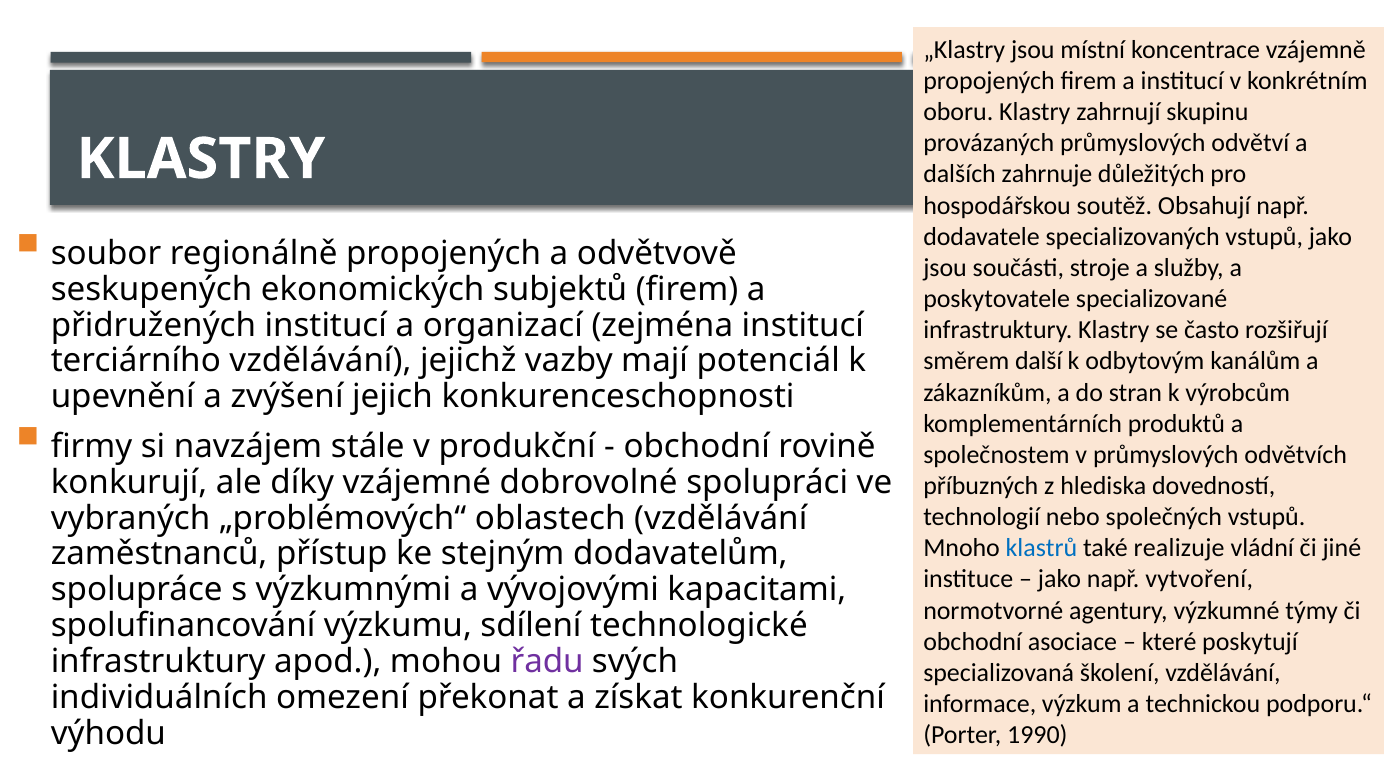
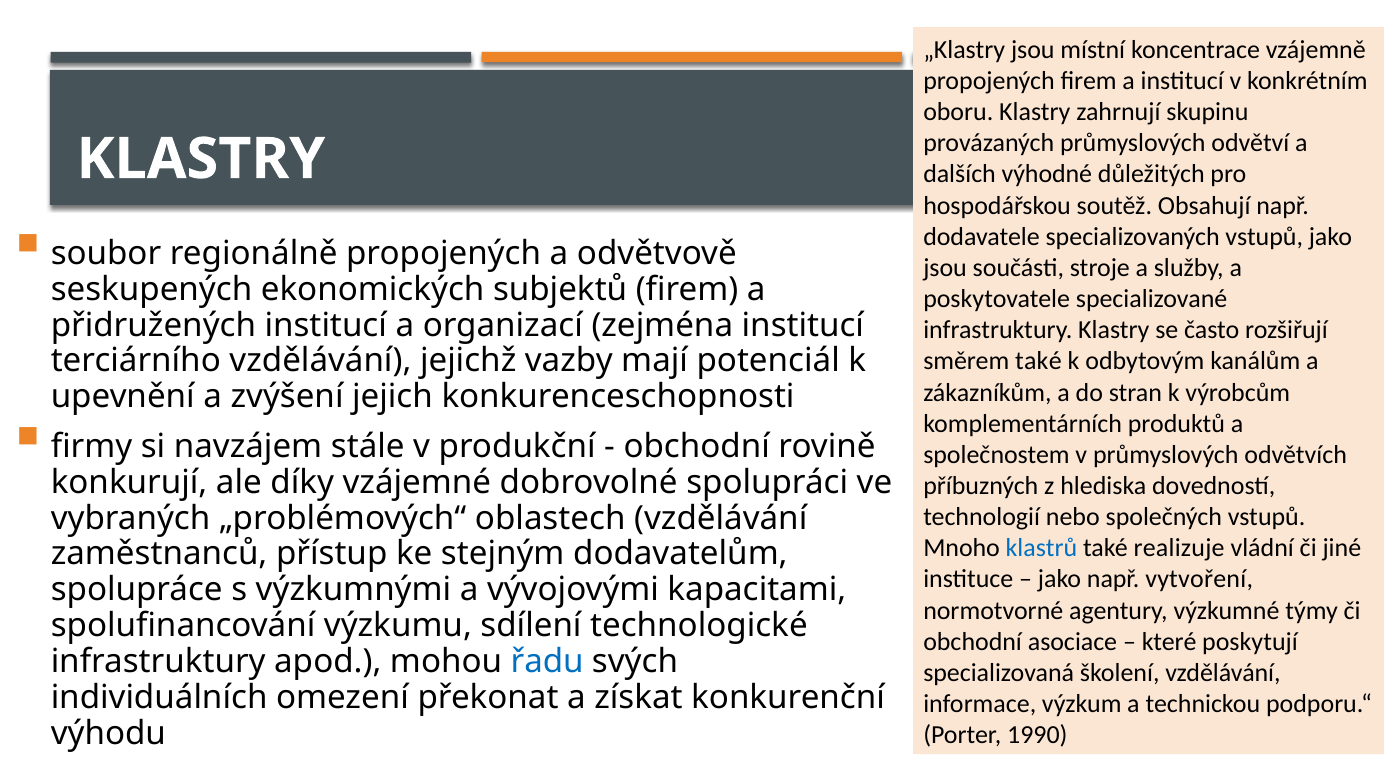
zahrnuje: zahrnuje -> výhodné
směrem další: další -> také
řadu colour: purple -> blue
